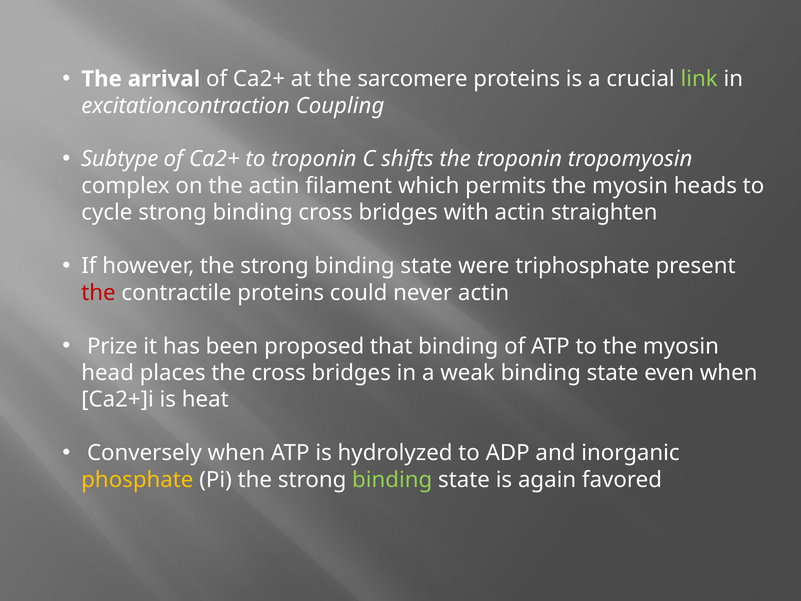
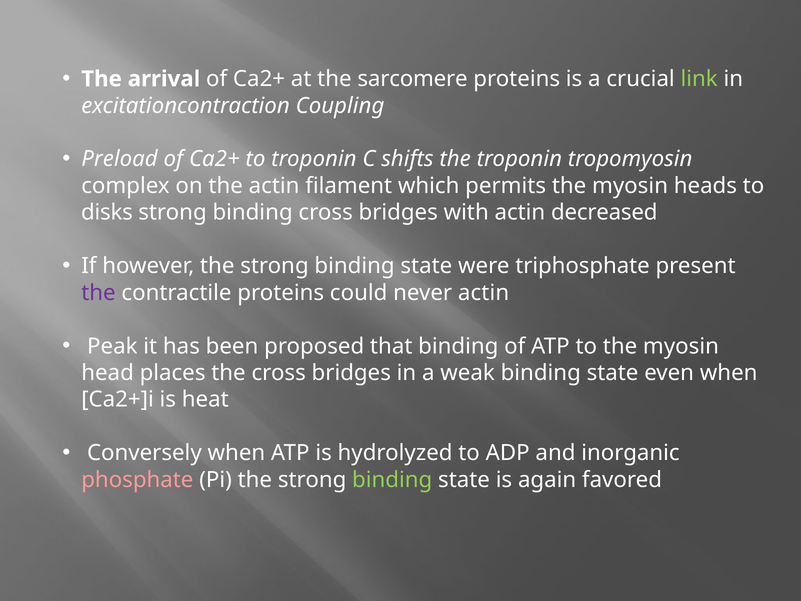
Subtype: Subtype -> Preload
cycle: cycle -> disks
straighten: straighten -> decreased
the at (98, 293) colour: red -> purple
Prize: Prize -> Peak
phosphate colour: yellow -> pink
